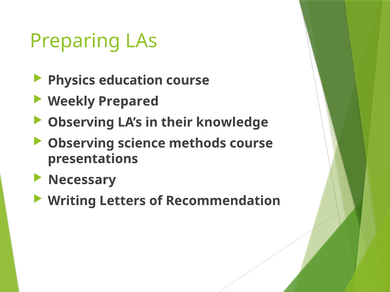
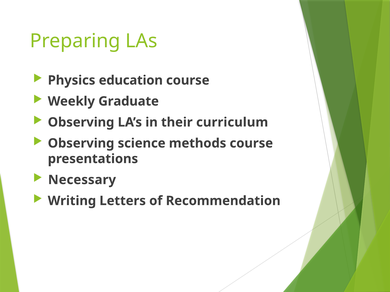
Prepared: Prepared -> Graduate
knowledge: knowledge -> curriculum
